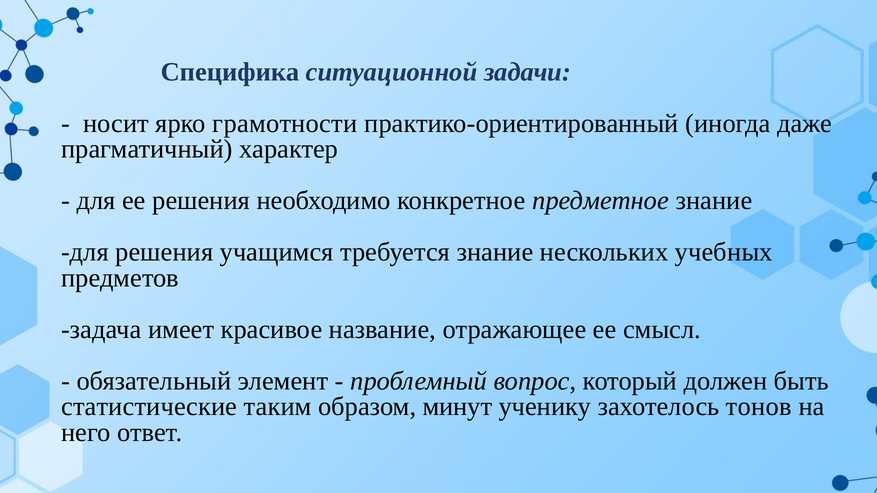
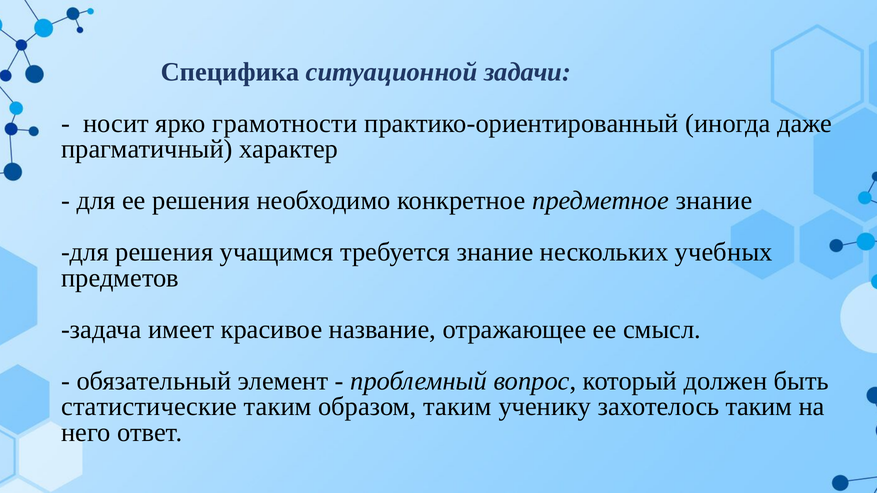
образом минут: минут -> таким
захотелось тонов: тонов -> таким
